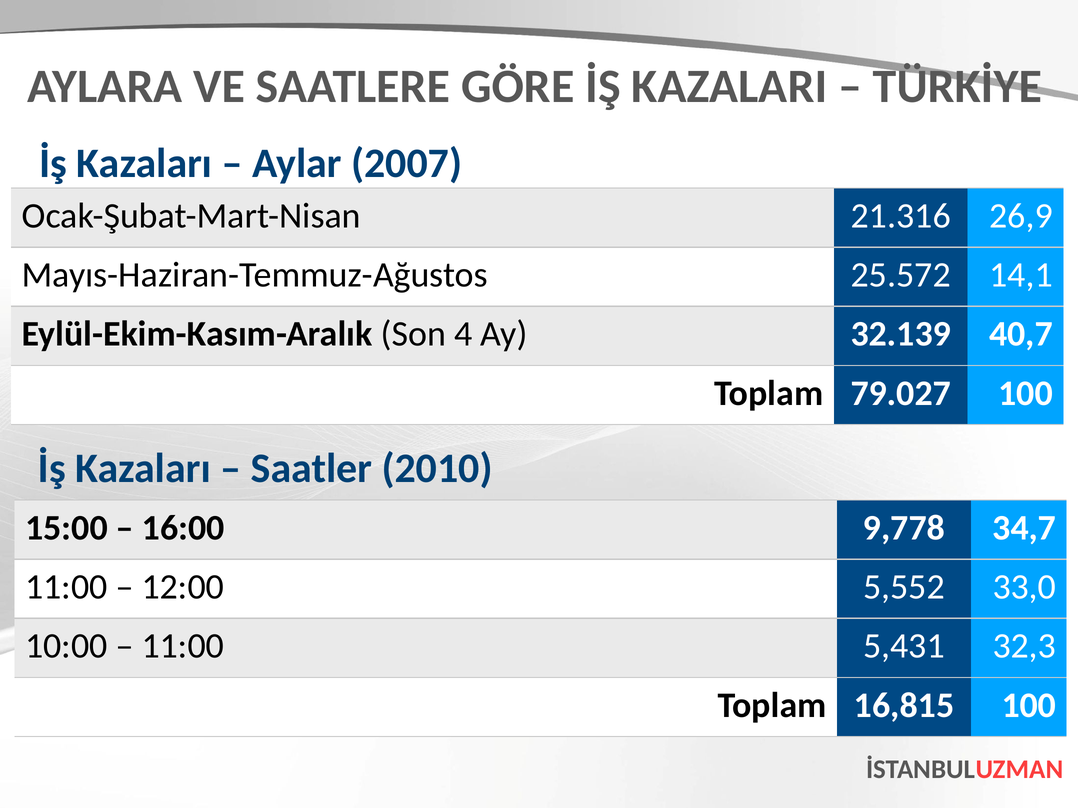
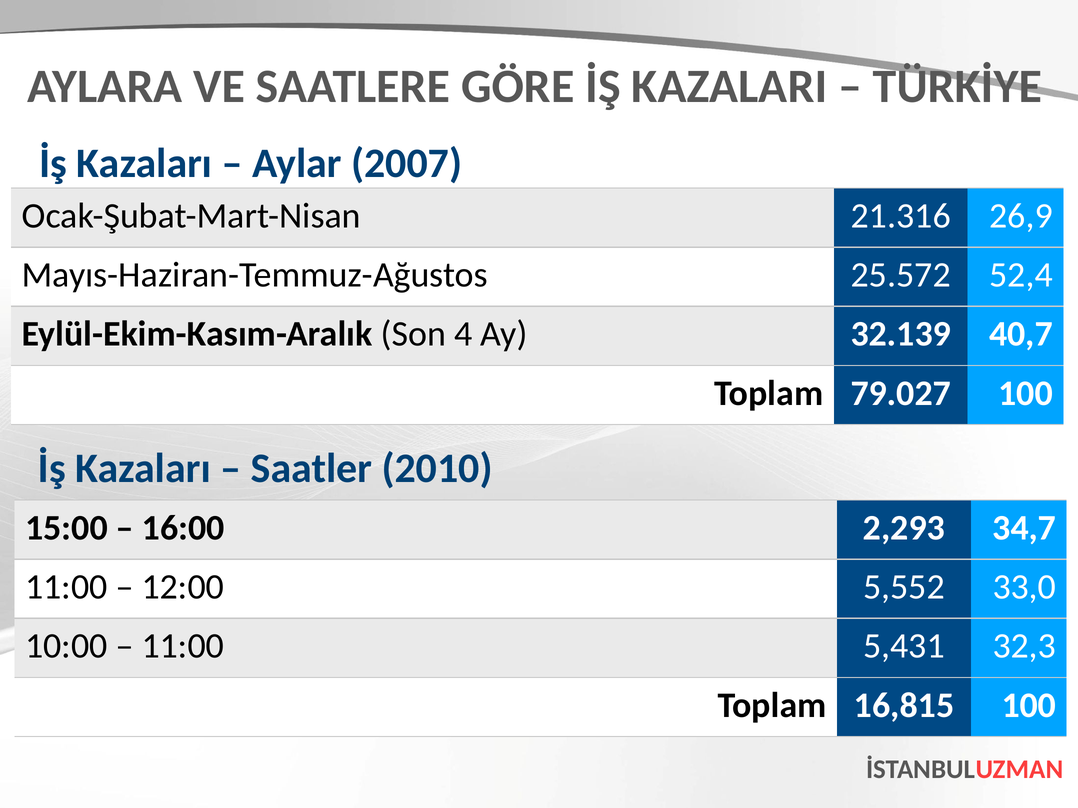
14,1: 14,1 -> 52,4
9,778: 9,778 -> 2,293
